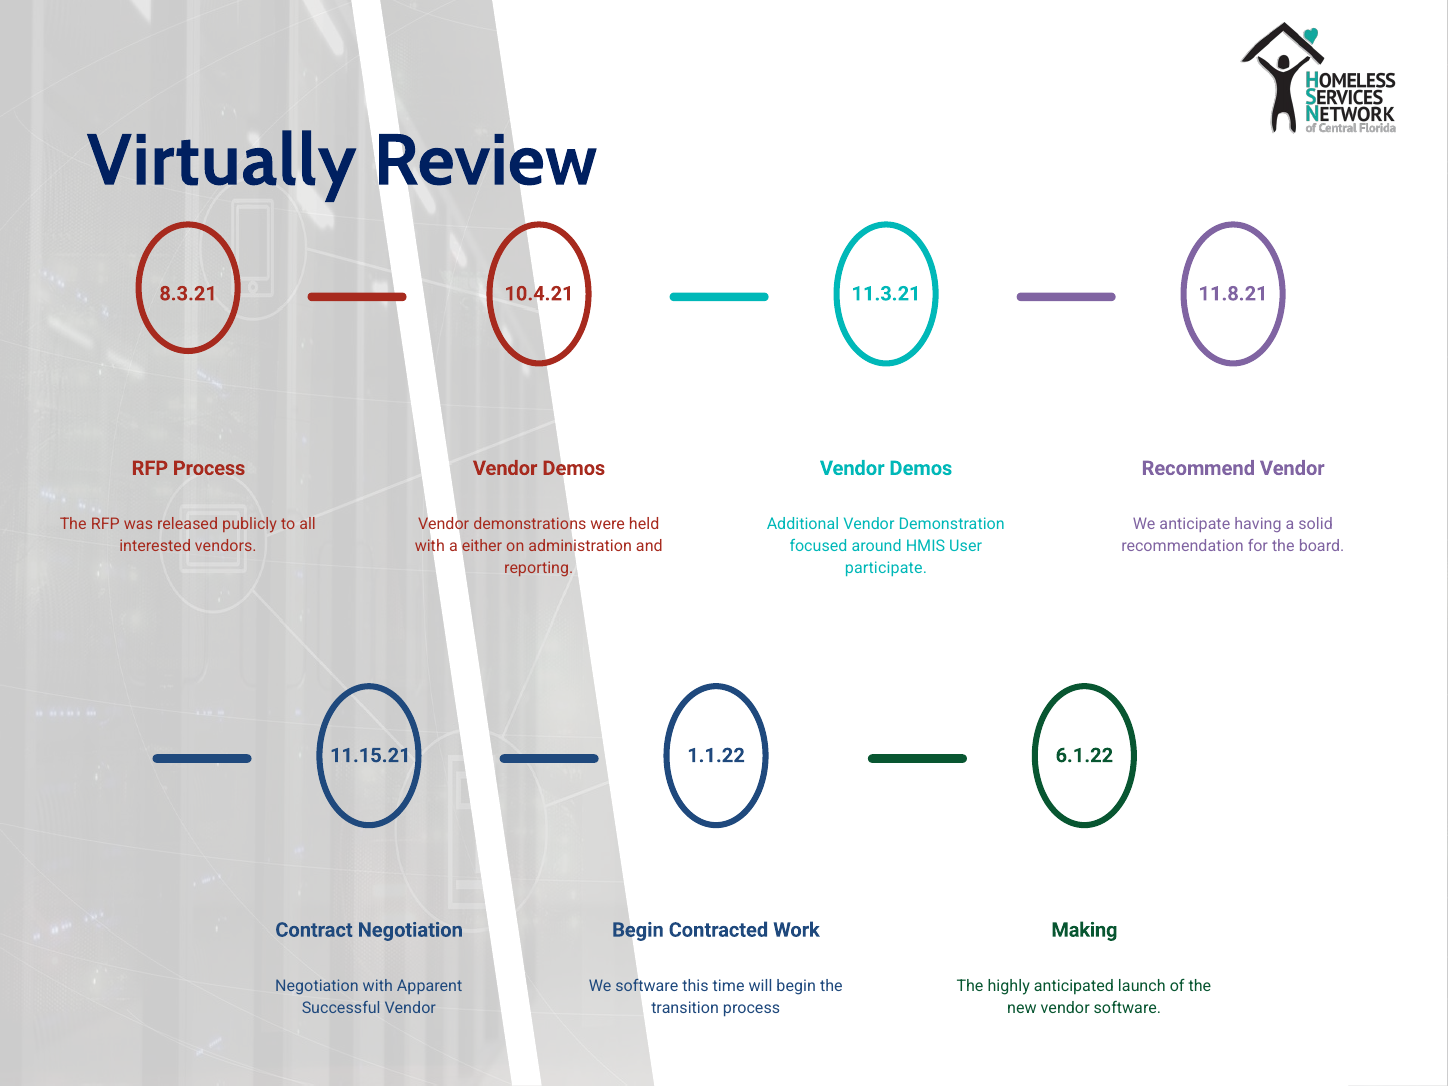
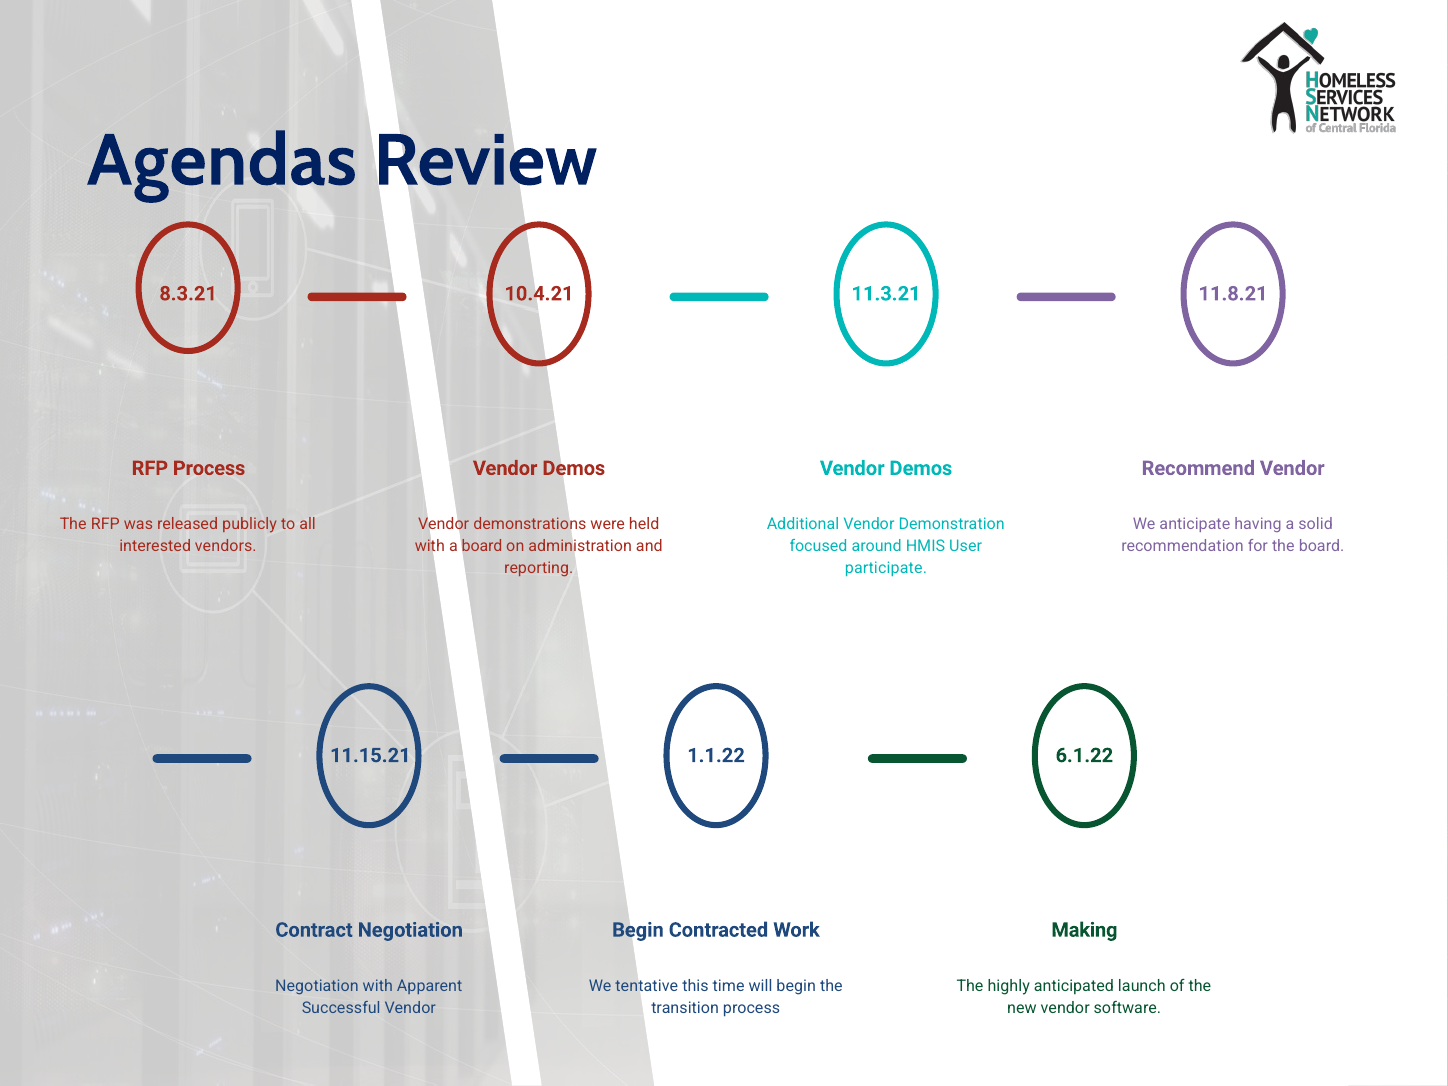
Virtually: Virtually -> Agendas
a either: either -> board
We software: software -> tentative
